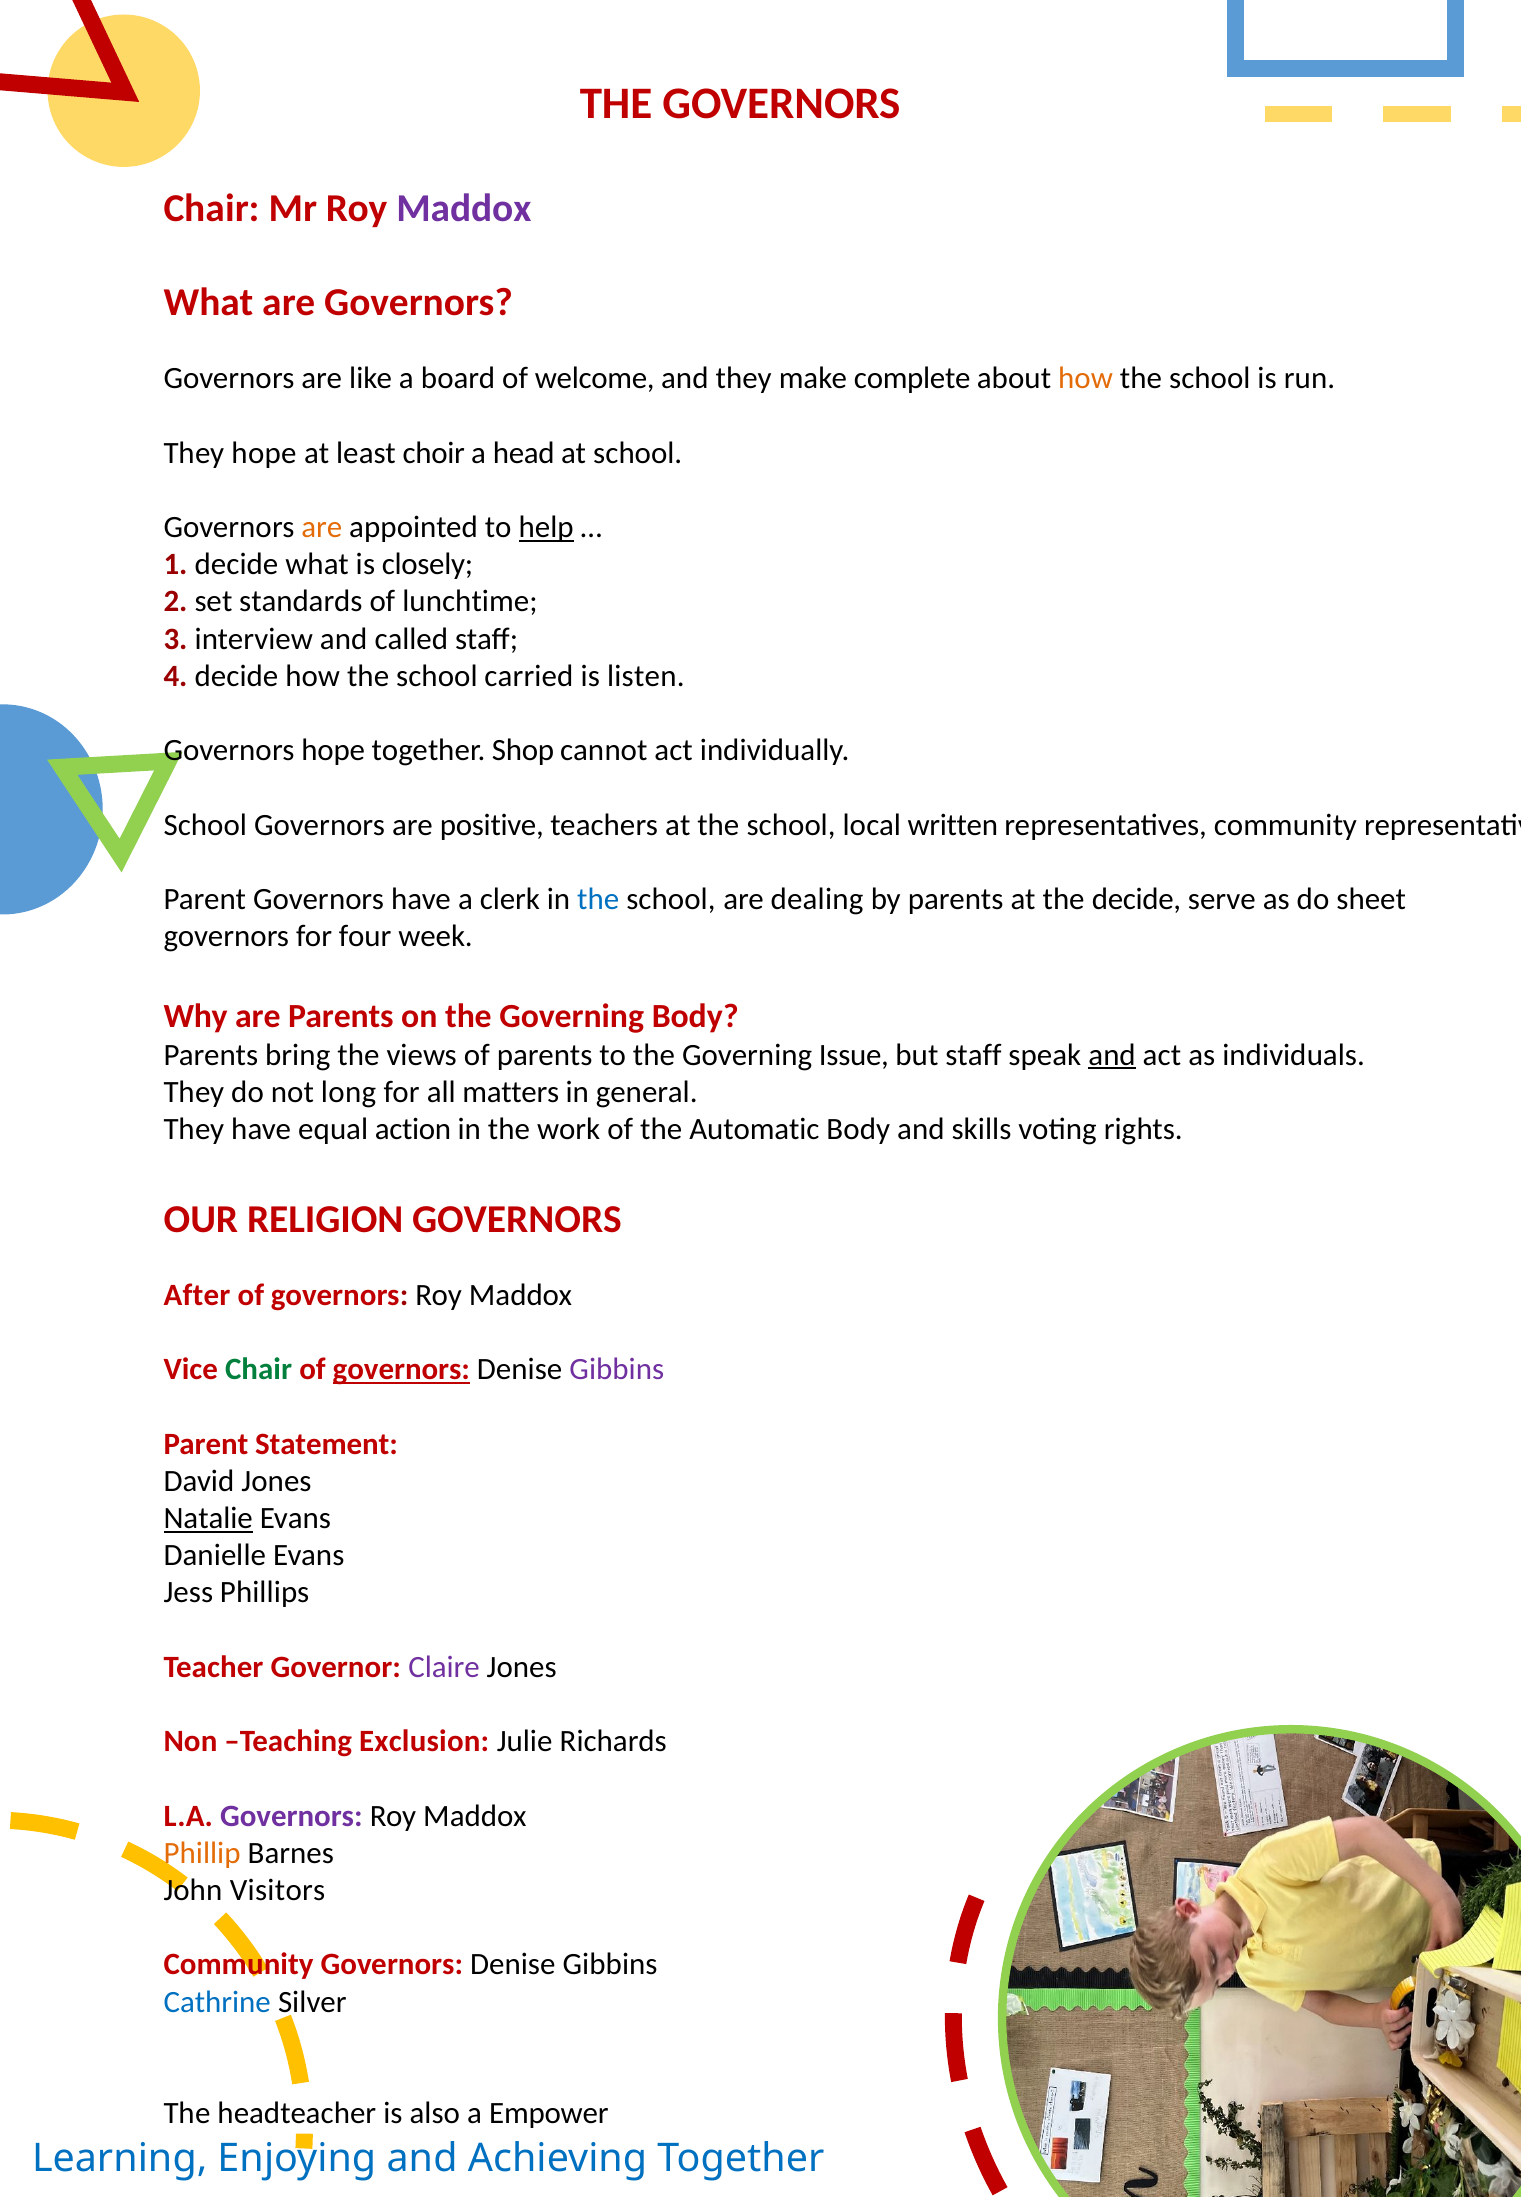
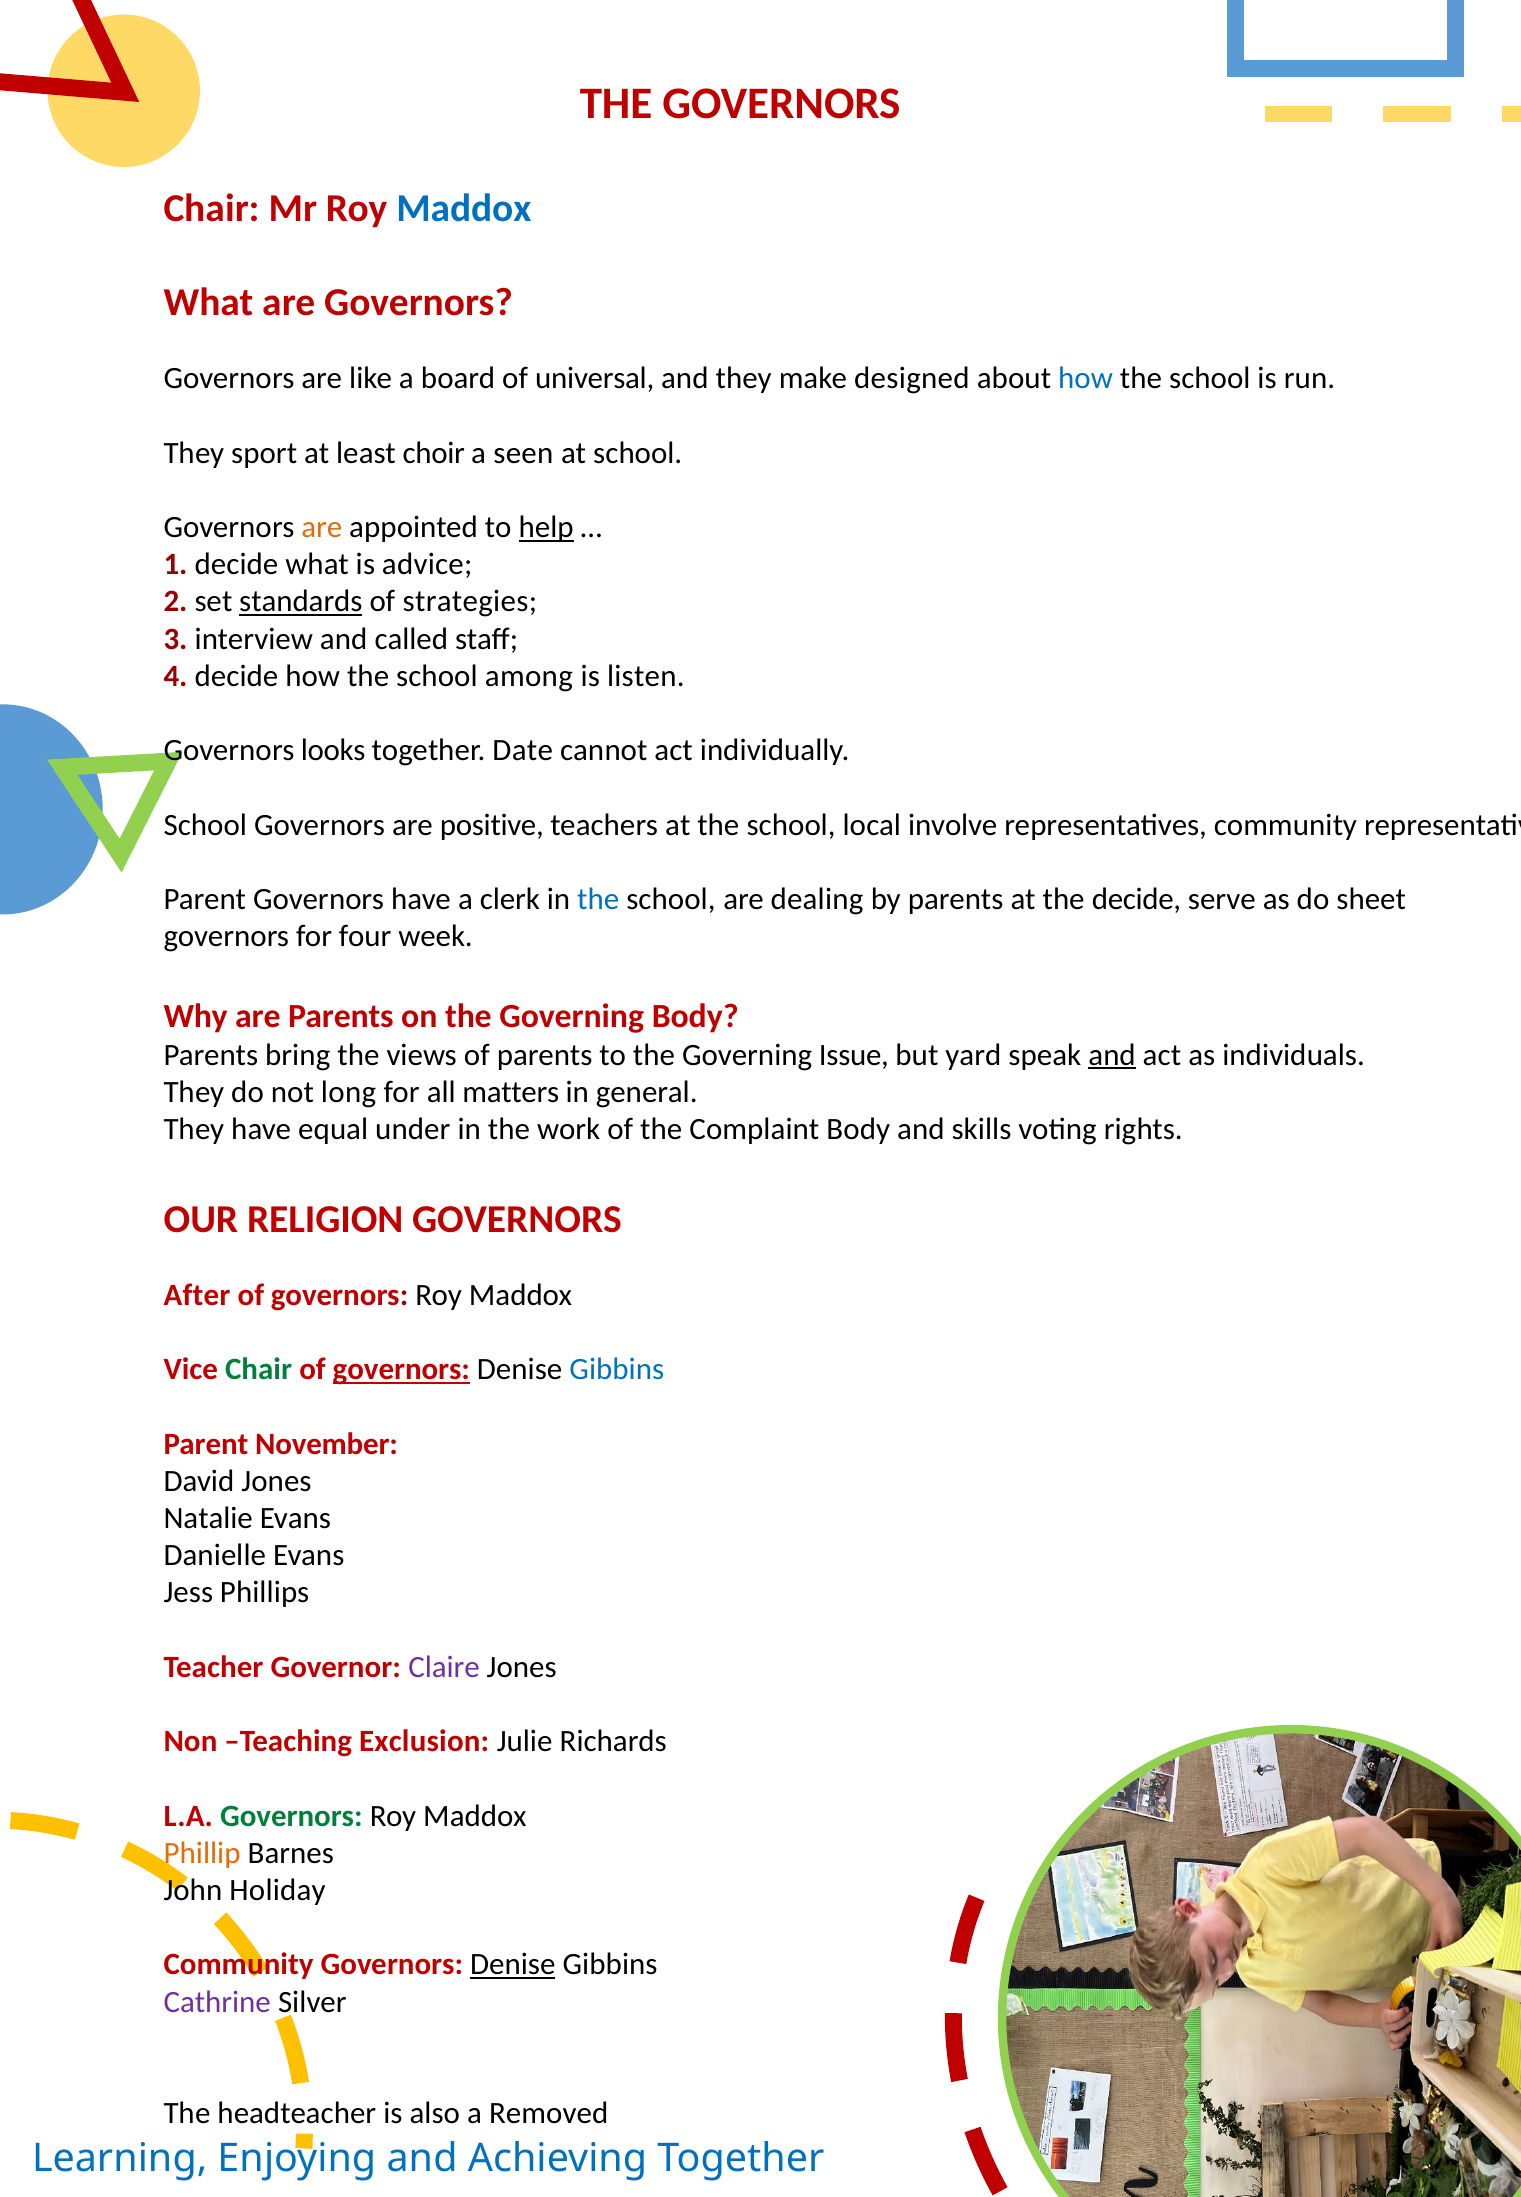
Maddox at (464, 208) colour: purple -> blue
welcome: welcome -> universal
complete: complete -> designed
how at (1086, 378) colour: orange -> blue
They hope: hope -> sport
head: head -> seen
closely: closely -> advice
standards underline: none -> present
lunchtime: lunchtime -> strategies
carried: carried -> among
Governors hope: hope -> looks
Shop: Shop -> Date
written: written -> involve
but staff: staff -> yard
action: action -> under
Automatic: Automatic -> Complaint
Gibbins at (617, 1369) colour: purple -> blue
Statement: Statement -> November
Natalie underline: present -> none
Governors at (291, 1816) colour: purple -> green
Visitors: Visitors -> Holiday
Denise at (513, 1965) underline: none -> present
Cathrine colour: blue -> purple
Empower: Empower -> Removed
